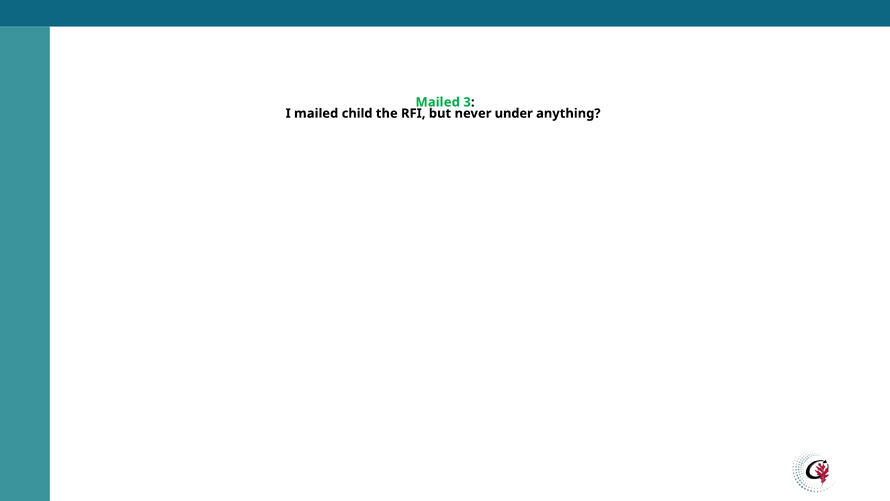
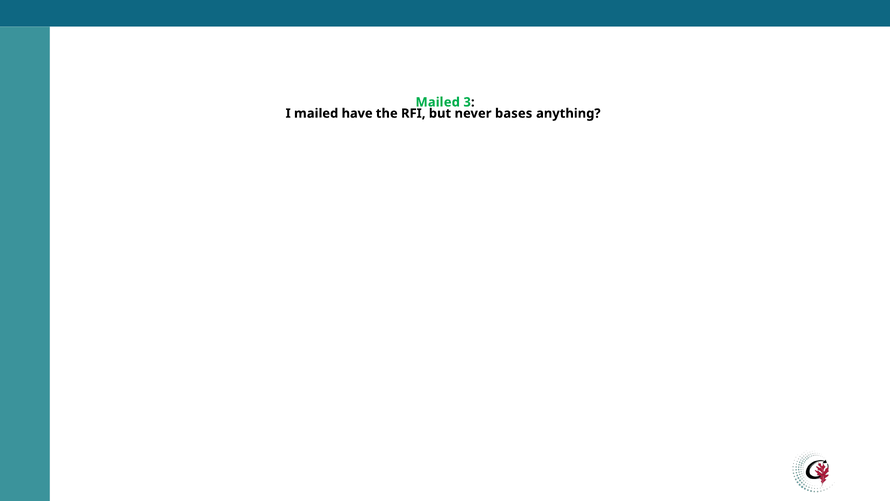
child: child -> have
under: under -> bases
